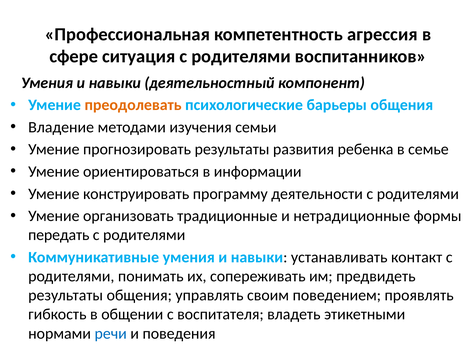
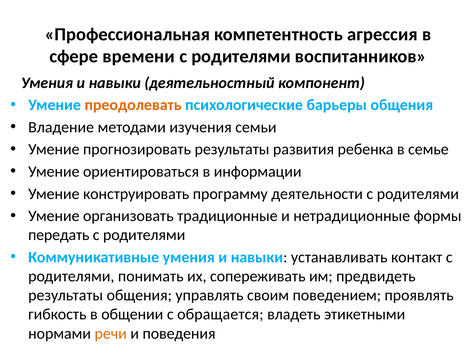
ситуация: ситуация -> времени
воспитателя: воспитателя -> обращается
речи colour: blue -> orange
